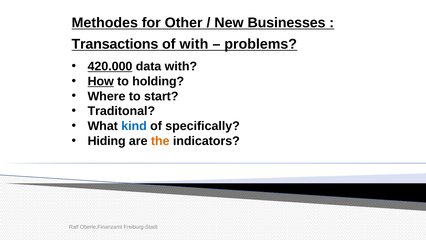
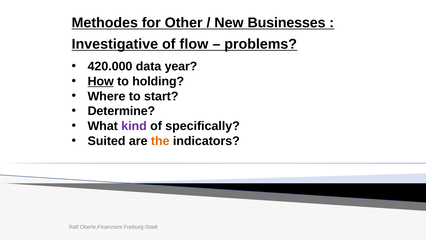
Transactions: Transactions -> Investigative
of with: with -> flow
420.000 underline: present -> none
data with: with -> year
Traditonal: Traditonal -> Determine
kind colour: blue -> purple
Hiding: Hiding -> Suited
